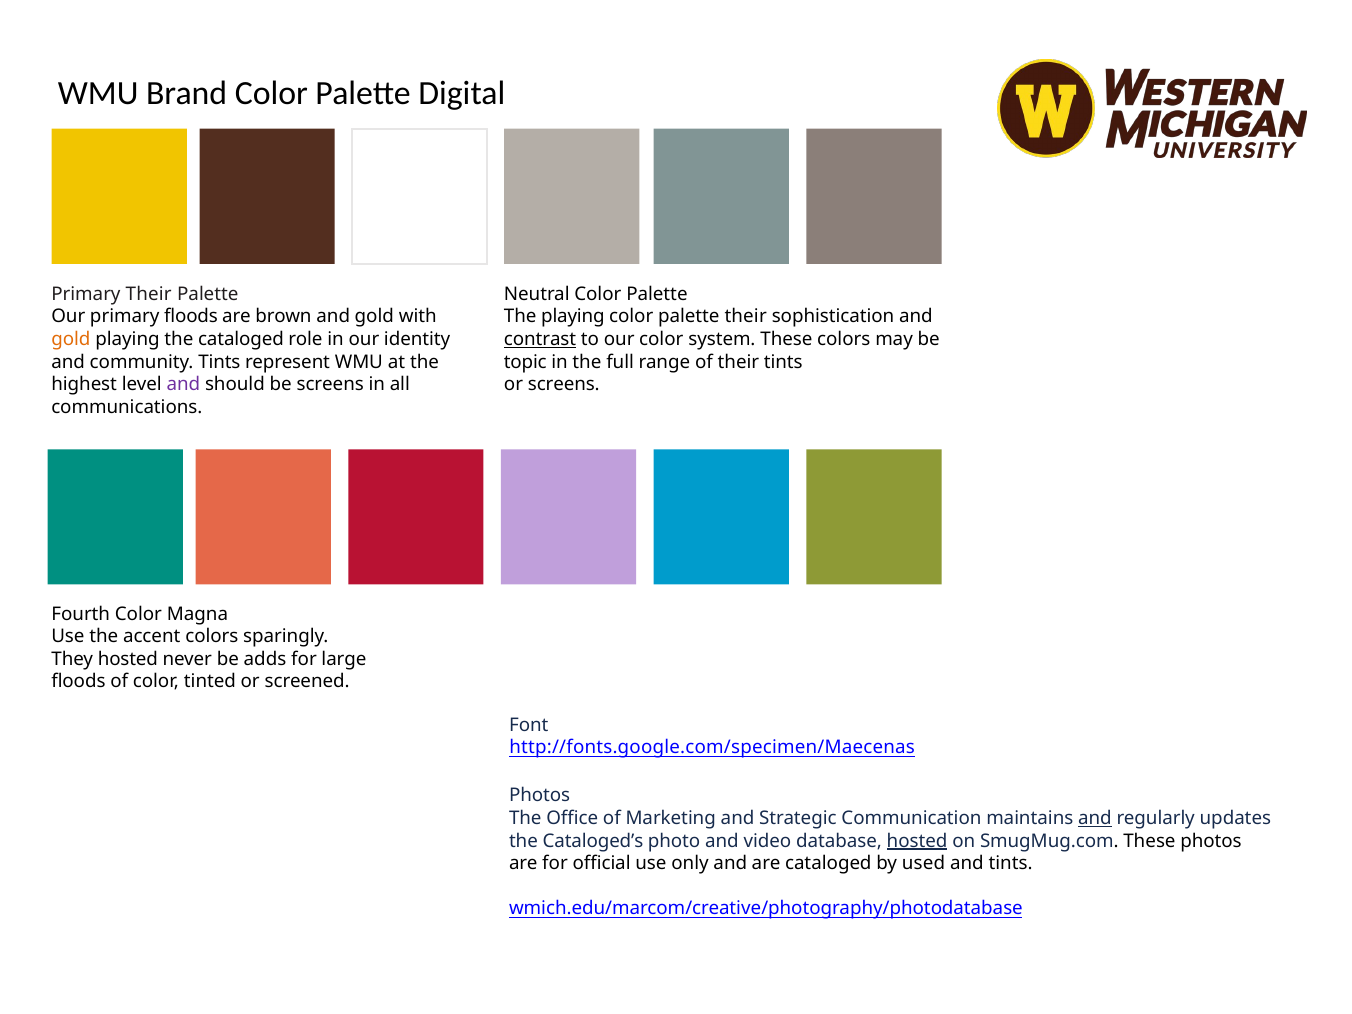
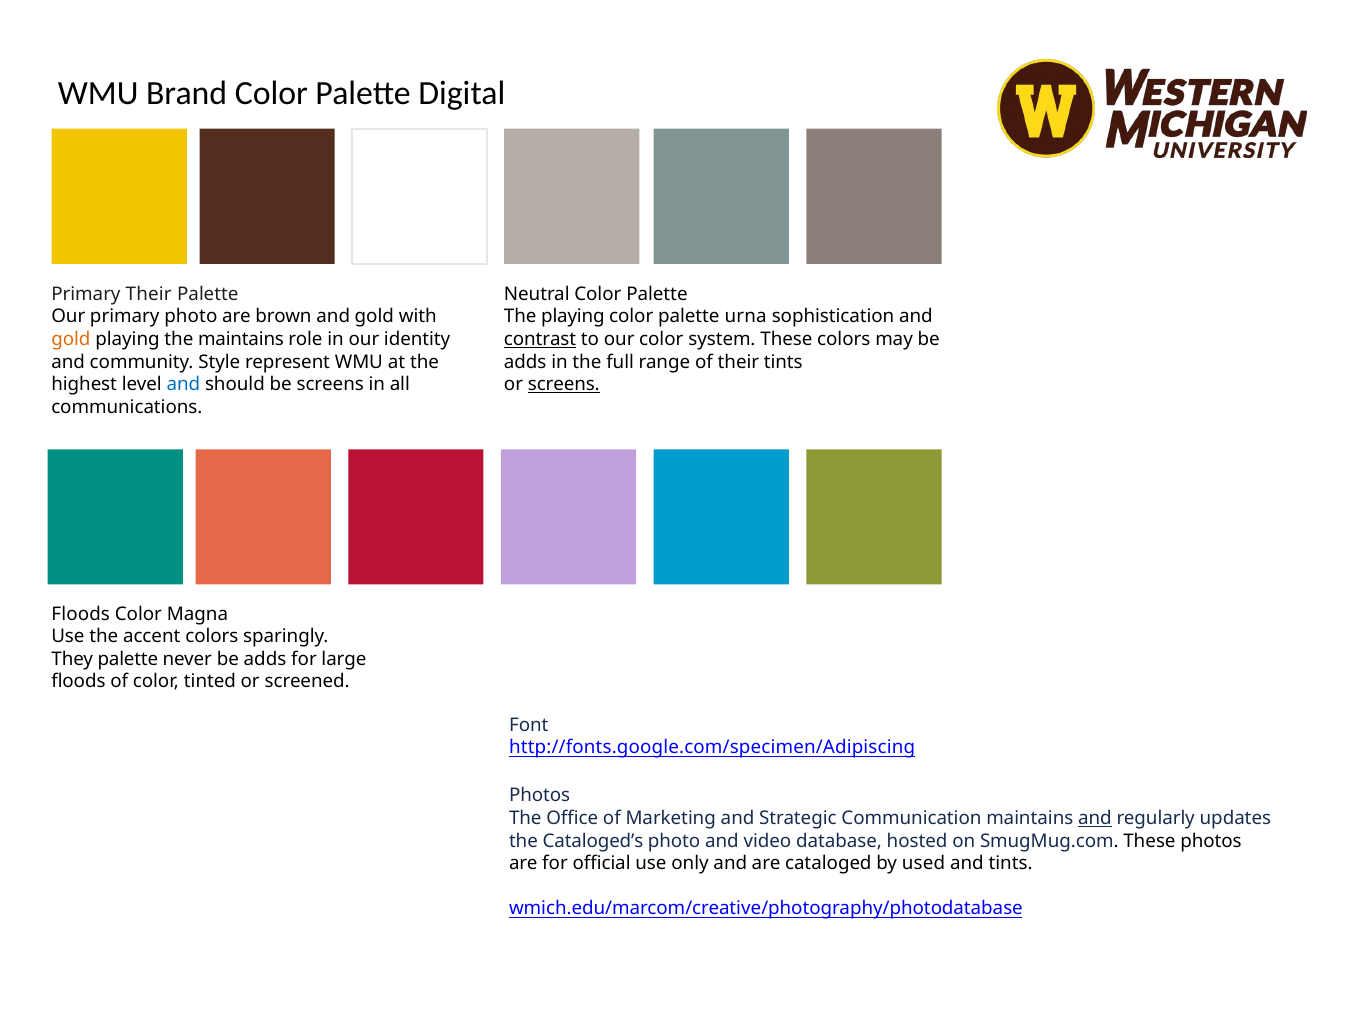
primary floods: floods -> photo
palette their: their -> urna
the cataloged: cataloged -> maintains
community Tints: Tints -> Style
topic at (525, 362): topic -> adds
and at (183, 384) colour: purple -> blue
screens at (564, 384) underline: none -> present
Fourth at (81, 614): Fourth -> Floods
They hosted: hosted -> palette
http://fonts.google.com/specimen/Maecenas: http://fonts.google.com/specimen/Maecenas -> http://fonts.google.com/specimen/Adipiscing
hosted at (917, 841) underline: present -> none
